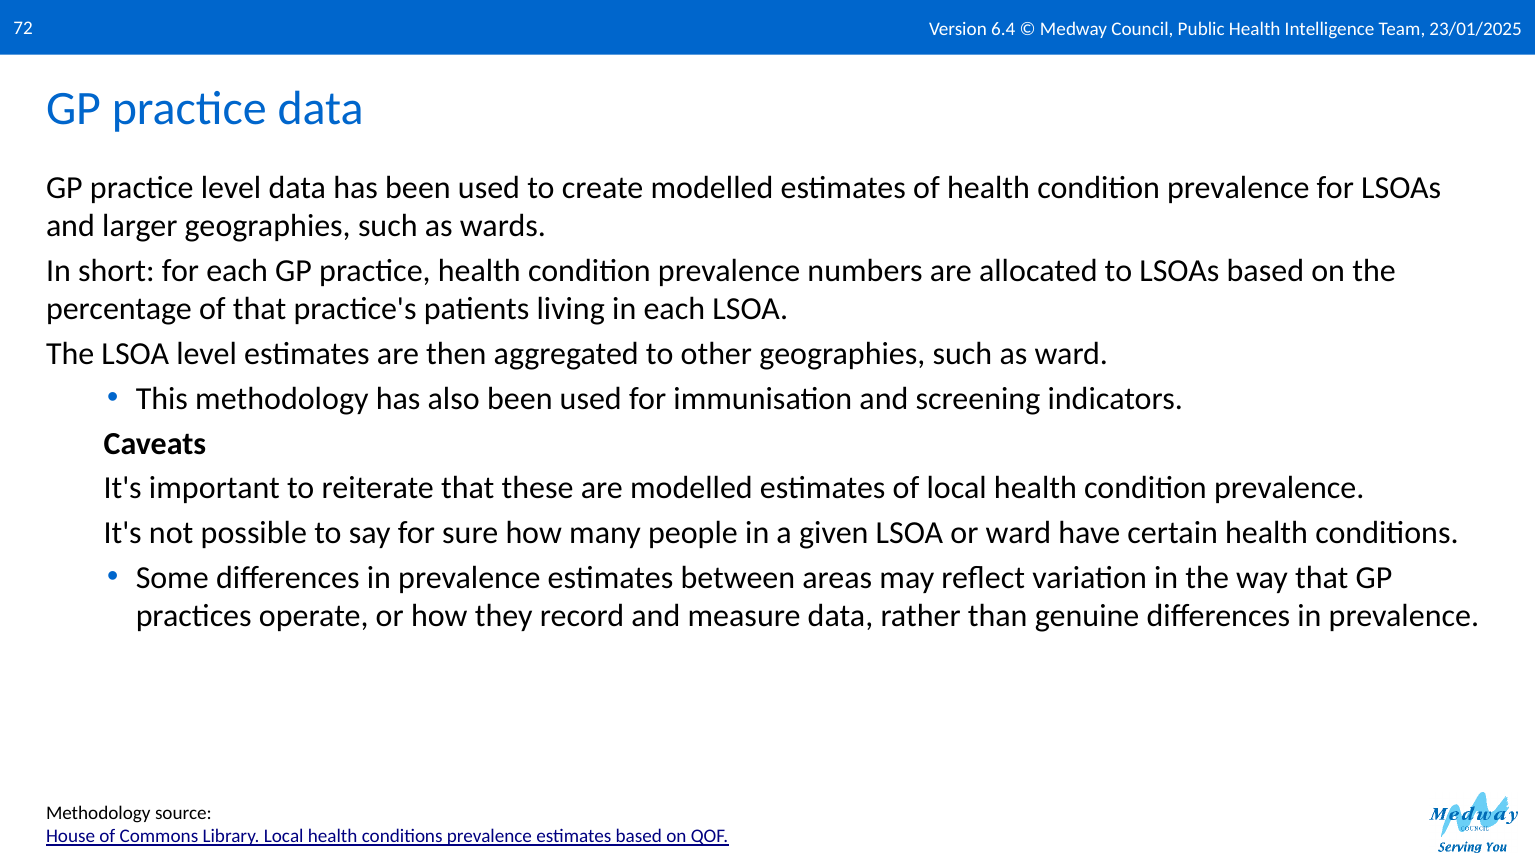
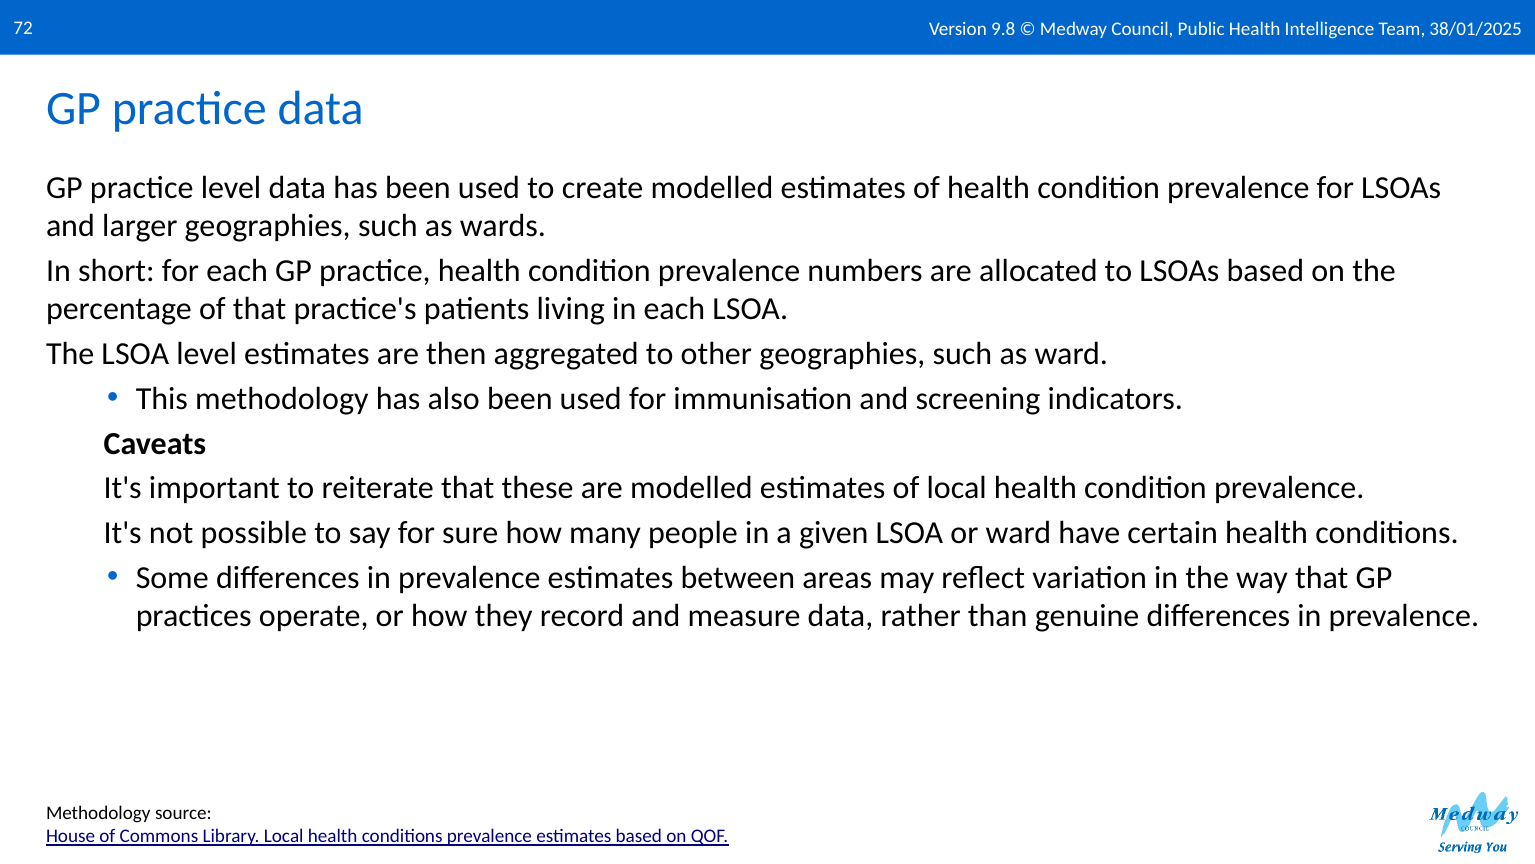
6.4: 6.4 -> 9.8
23/01/2025: 23/01/2025 -> 38/01/2025
